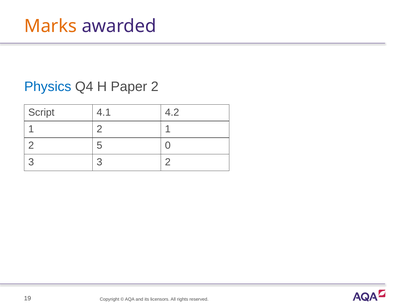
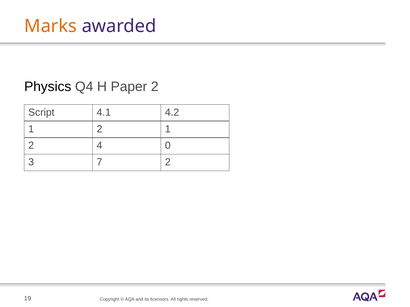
Physics colour: blue -> black
5: 5 -> 4
3 3: 3 -> 7
